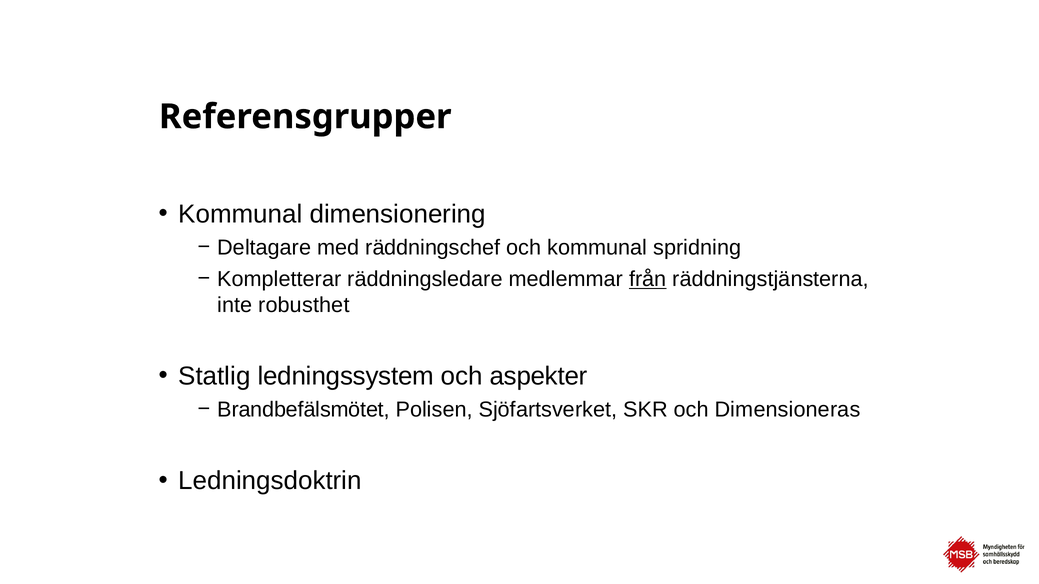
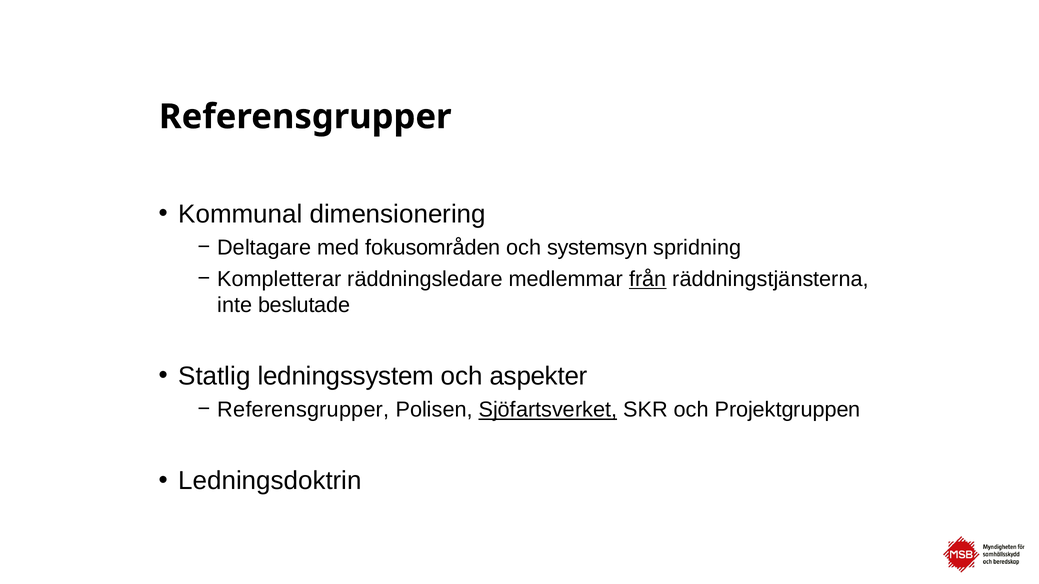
räddningschef: räddningschef -> fokusområden
och kommunal: kommunal -> systemsyn
robusthet: robusthet -> beslutade
Brandbefälsmötet at (304, 410): Brandbefälsmötet -> Referensgrupper
Sjöfartsverket underline: none -> present
Dimensioneras: Dimensioneras -> Projektgruppen
